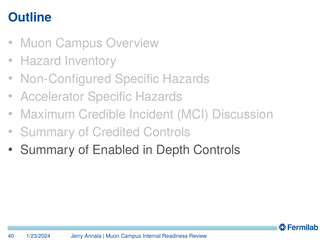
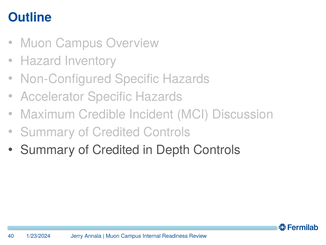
Enabled at (116, 150): Enabled -> Credited
